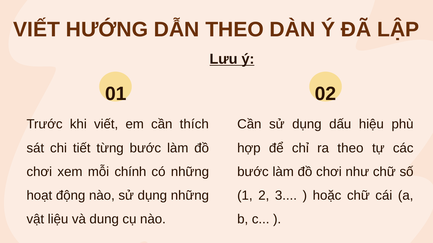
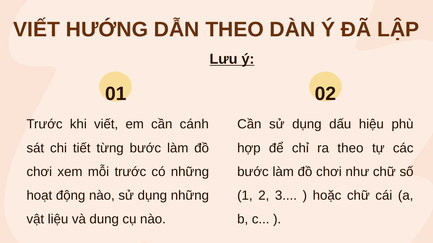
thích: thích -> cánh
mỗi chính: chính -> trước
